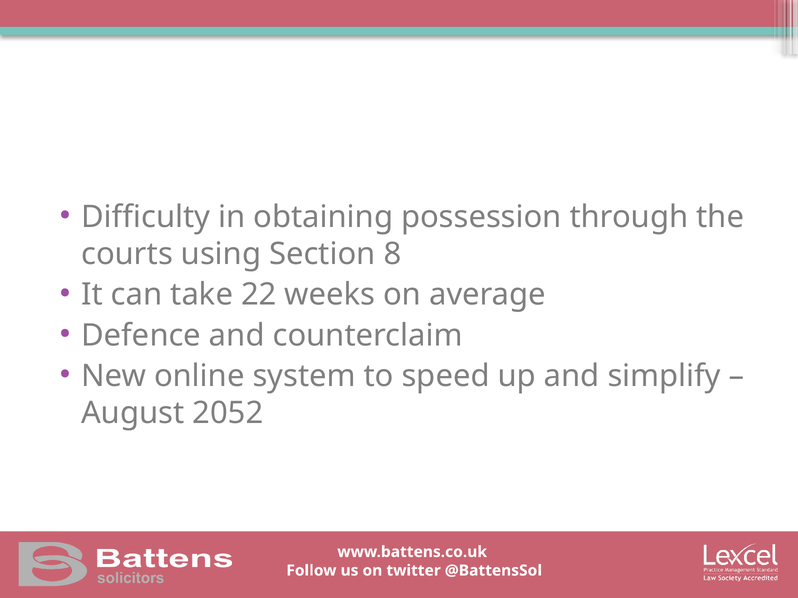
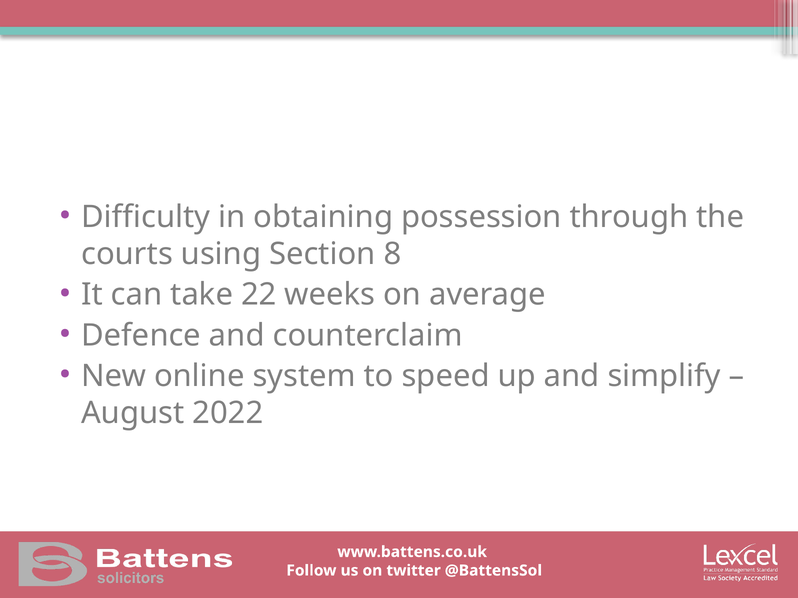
2052: 2052 -> 2022
